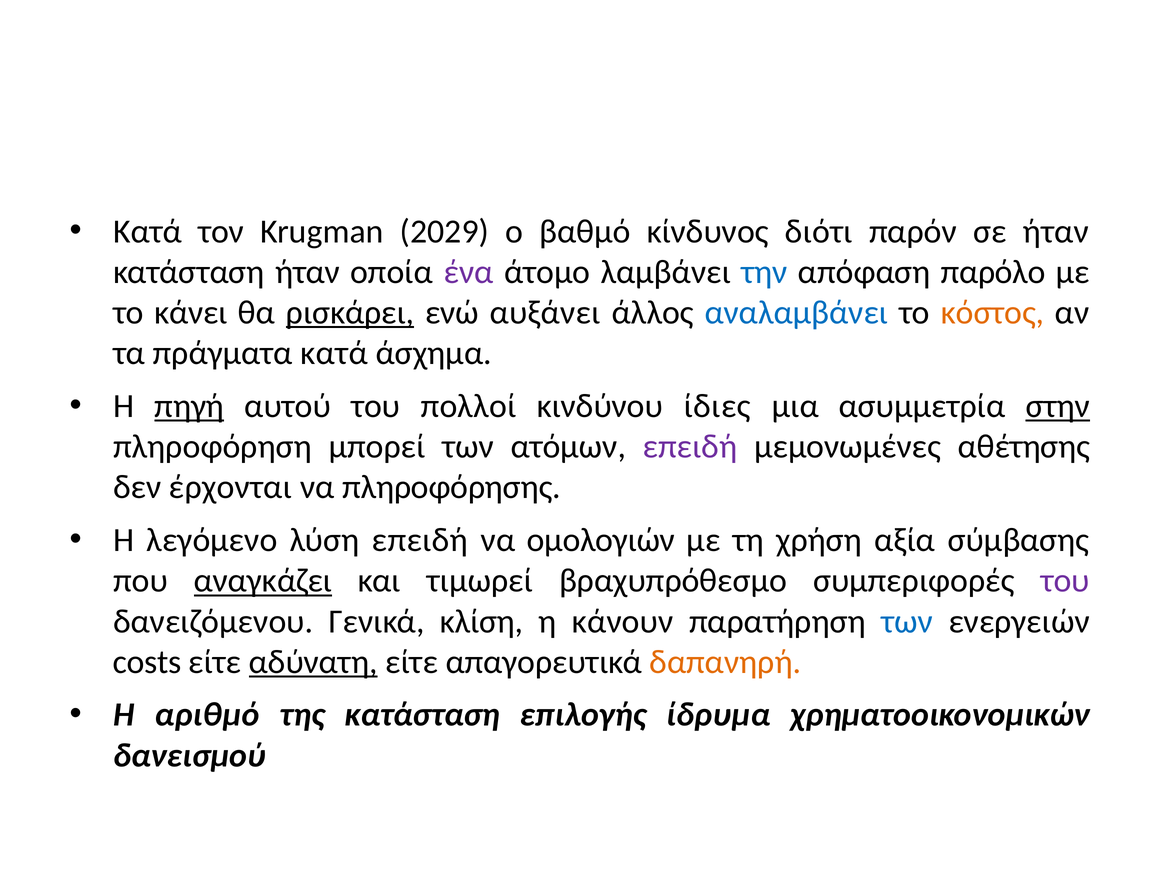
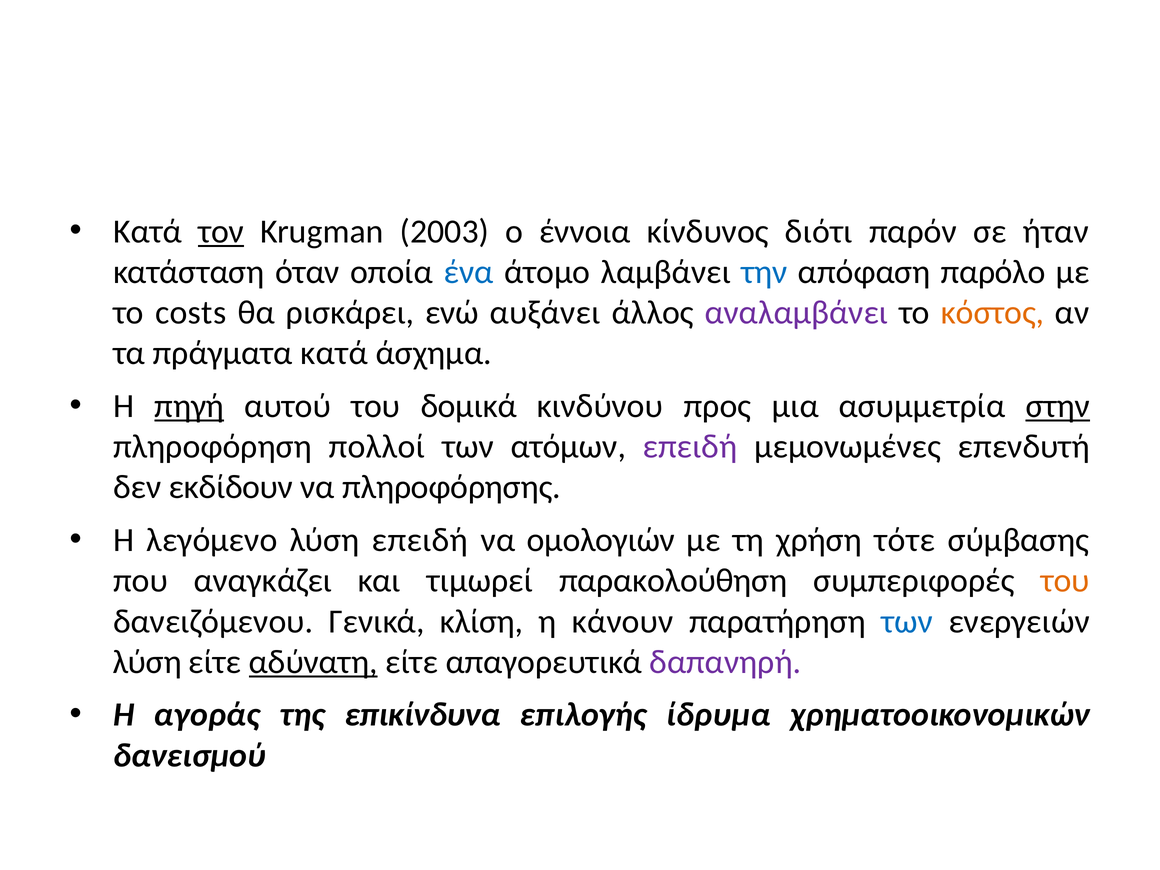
τον underline: none -> present
2029: 2029 -> 2003
βαθμό: βαθμό -> έννοια
κατάσταση ήταν: ήταν -> όταν
ένα colour: purple -> blue
κάνει: κάνει -> costs
ρισκάρει underline: present -> none
αναλαμβάνει colour: blue -> purple
πολλοί: πολλοί -> δομικά
ίδιες: ίδιες -> προς
μπορεί: μπορεί -> πολλοί
αθέτησης: αθέτησης -> επενδυτή
έρχονται: έρχονται -> εκδίδουν
αξία: αξία -> τότε
αναγκάζει underline: present -> none
βραχυπρόθεσμο: βραχυπρόθεσμο -> παρακολούθηση
του at (1065, 581) colour: purple -> orange
costs at (147, 662): costs -> λύση
δαπανηρή colour: orange -> purple
αριθμό: αριθμό -> αγοράς
της κατάσταση: κατάσταση -> επικίνδυνα
